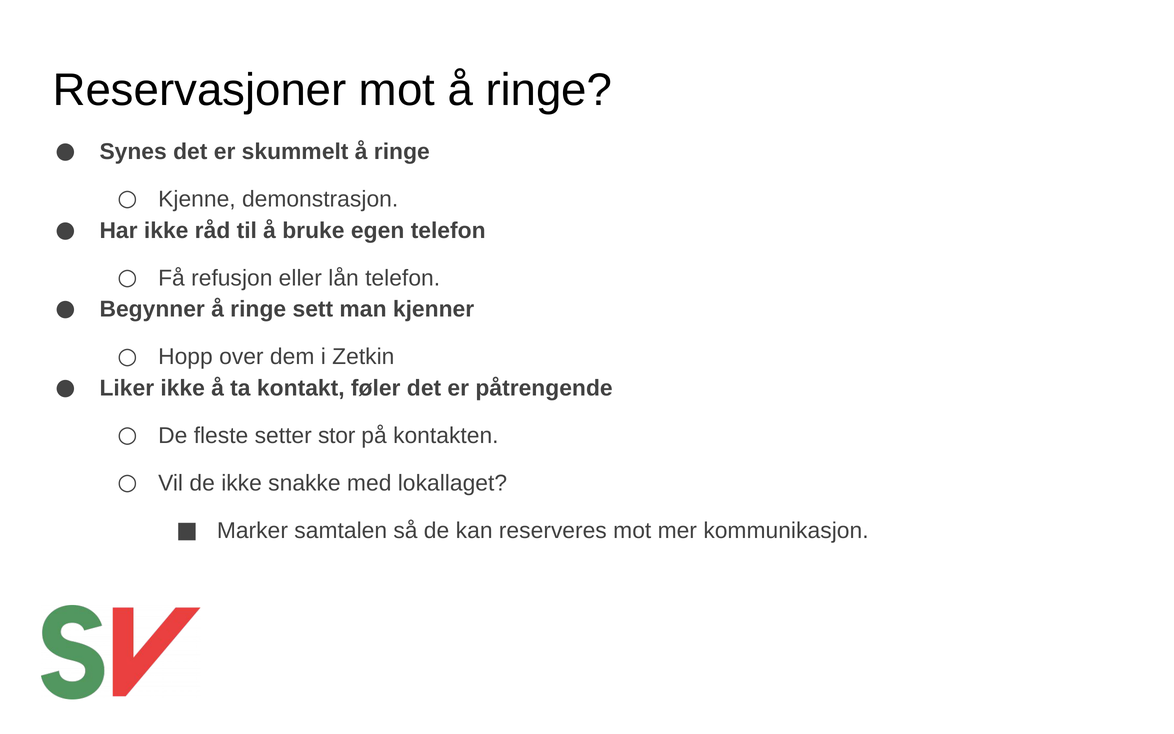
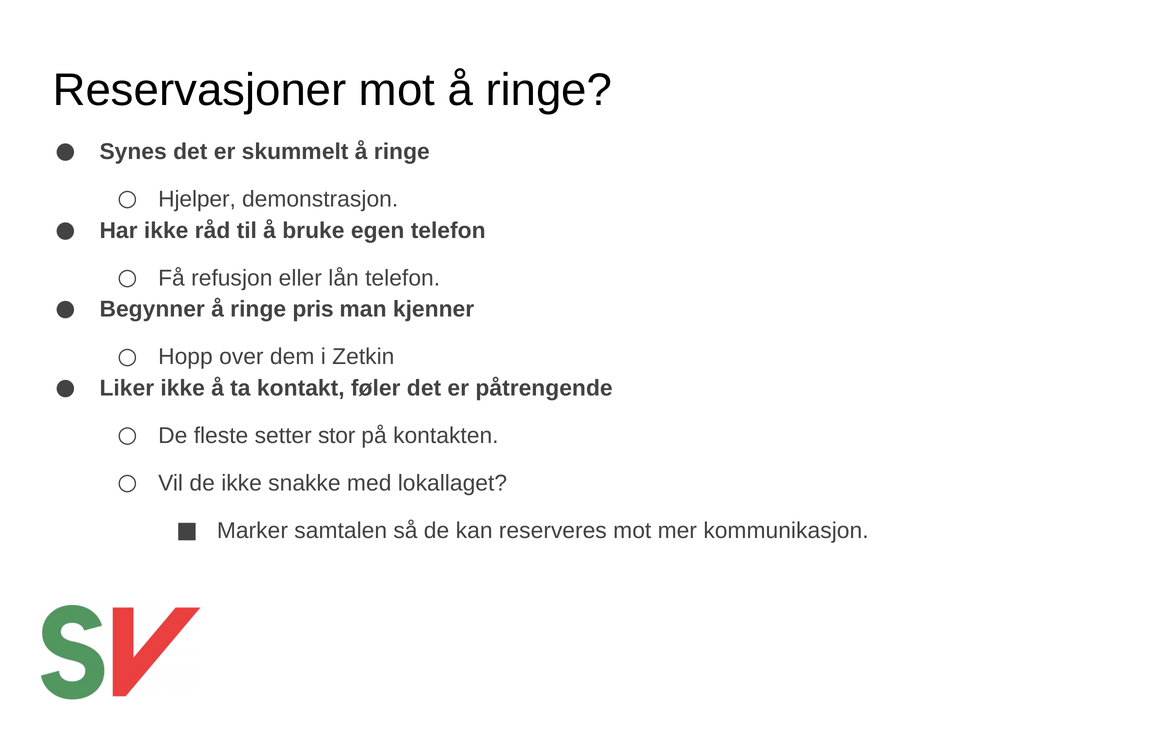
Kjenne: Kjenne -> Hjelper
sett: sett -> pris
